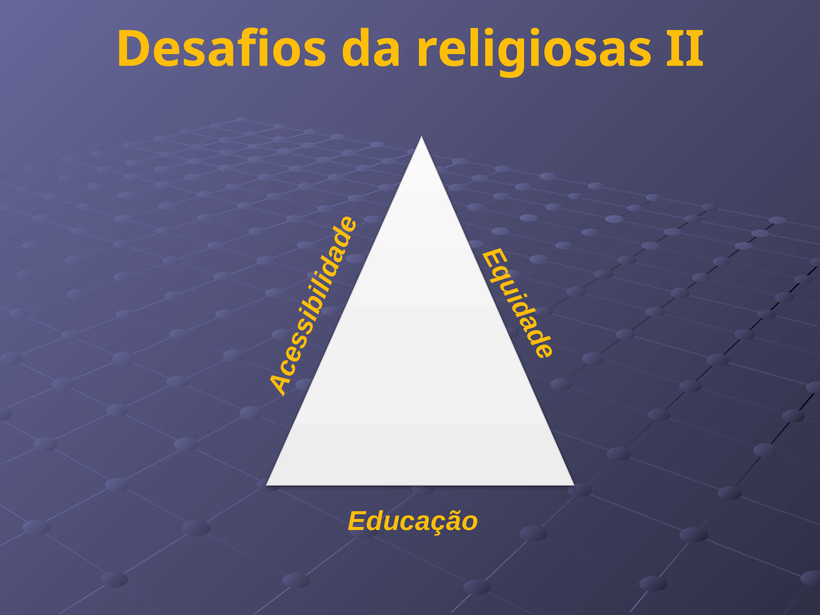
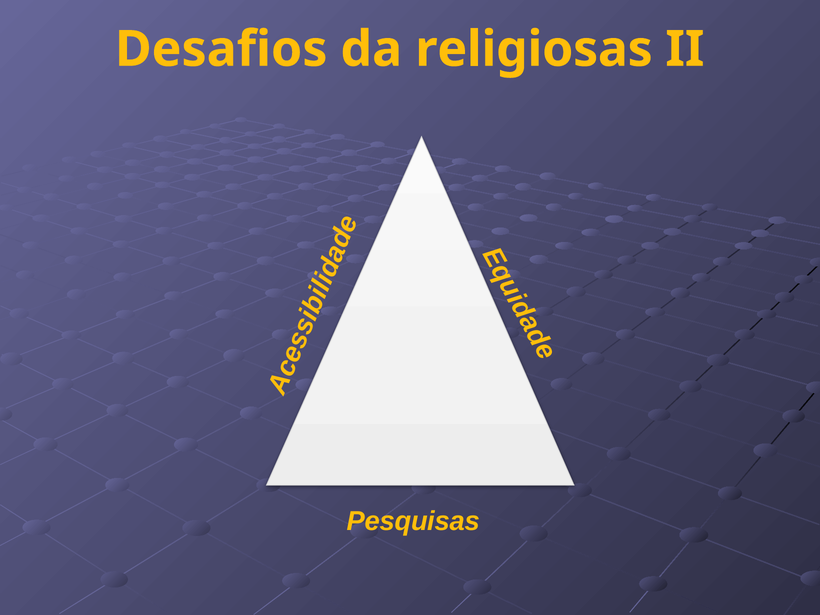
Educação: Educação -> Pesquisas
